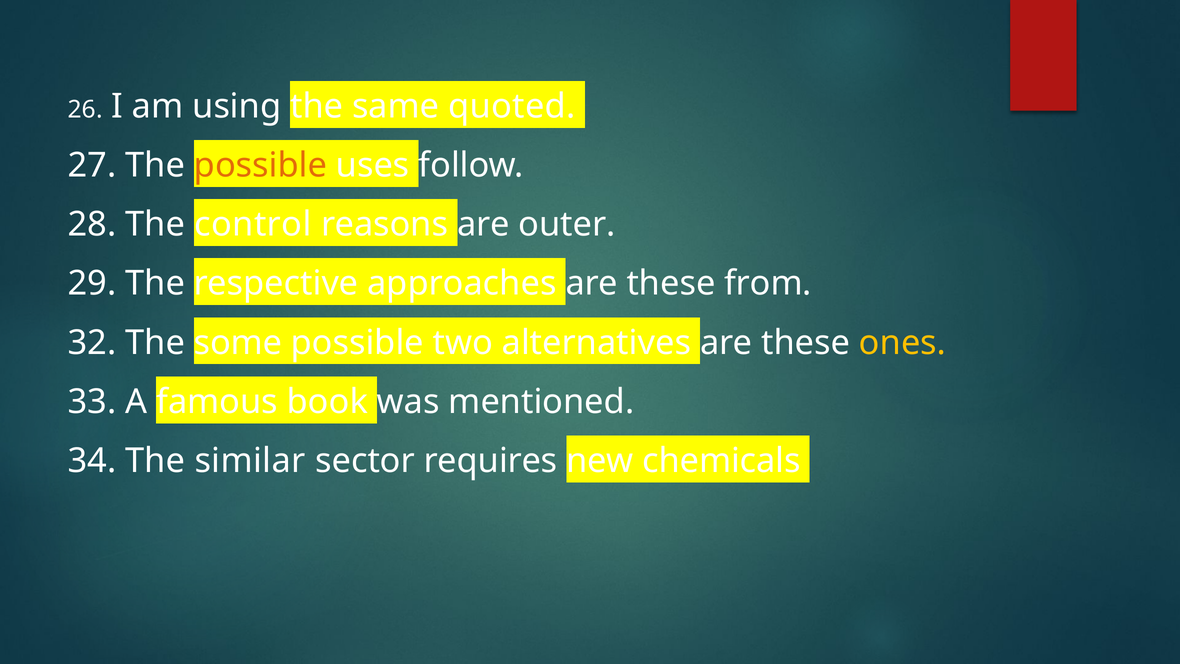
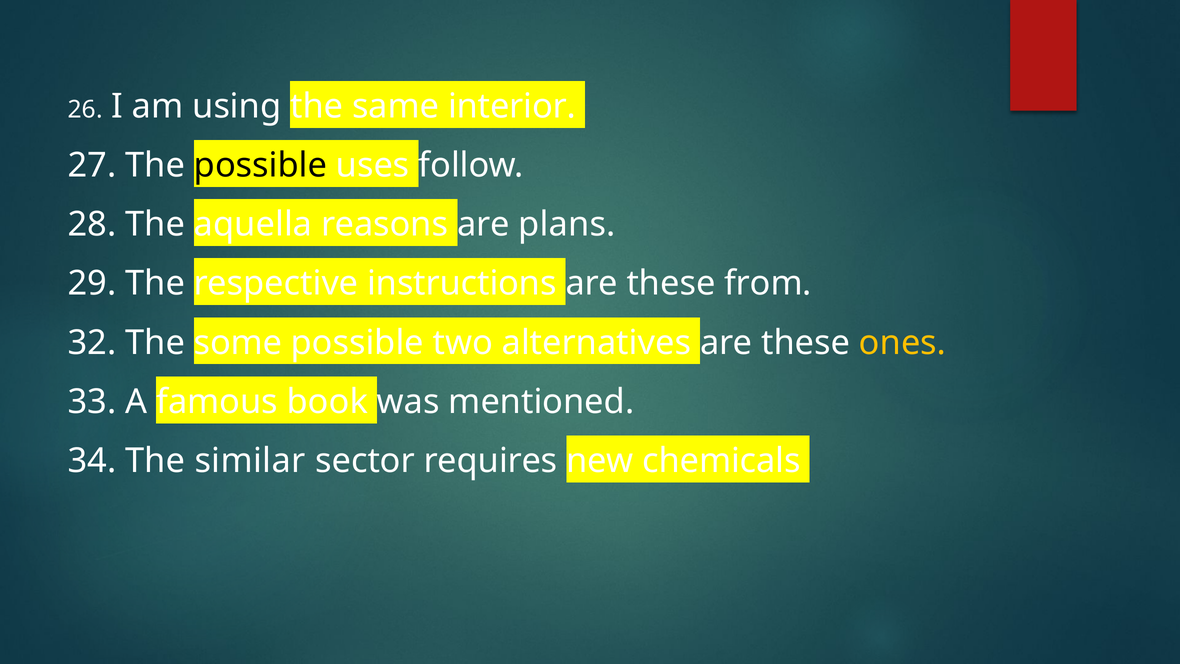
quoted: quoted -> interior
possible at (260, 165) colour: orange -> black
control: control -> aquella
outer: outer -> plans
approaches: approaches -> instructions
